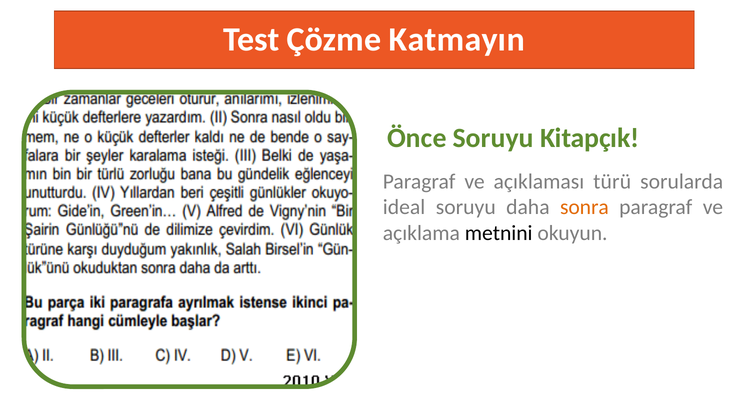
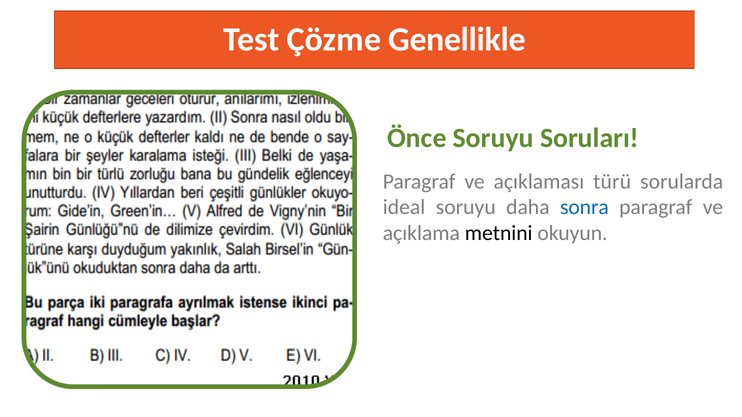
Katmayın: Katmayın -> Genellikle
Kitapçık: Kitapçık -> Soruları
sonra colour: orange -> blue
